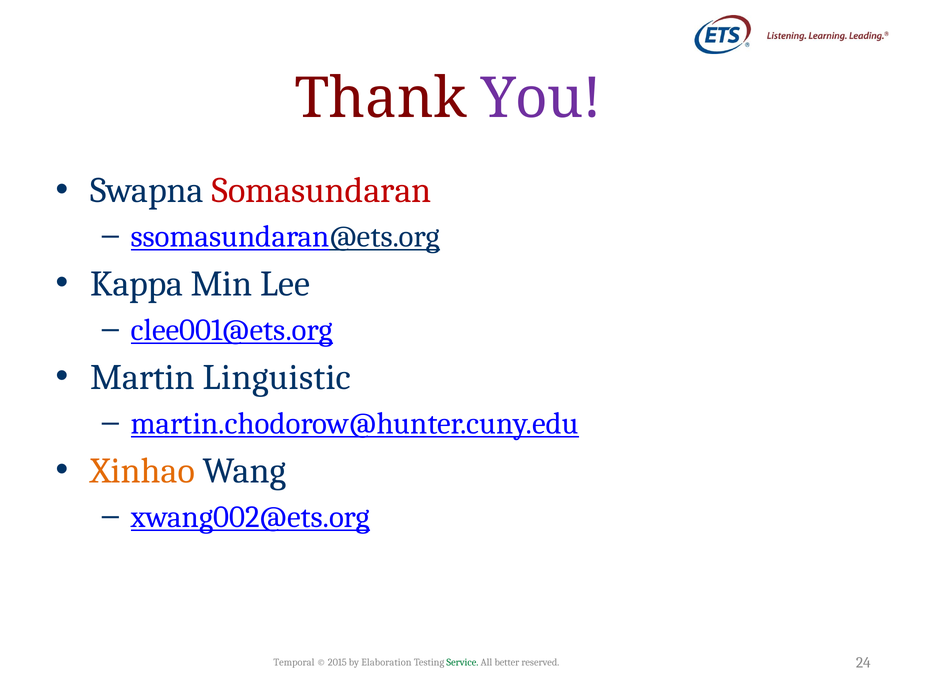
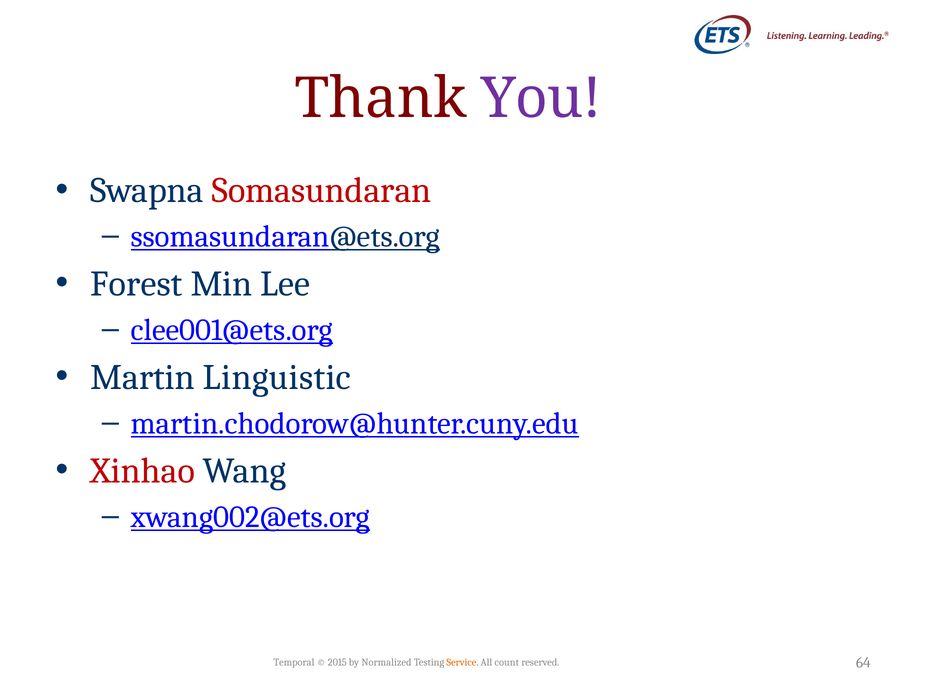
Kappa: Kappa -> Forest
Xinhao colour: orange -> red
Elaboration: Elaboration -> Normalized
Service colour: green -> orange
better: better -> count
24: 24 -> 64
